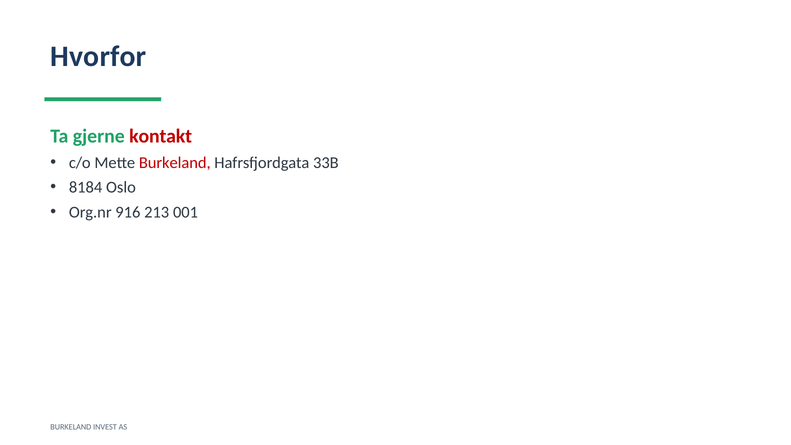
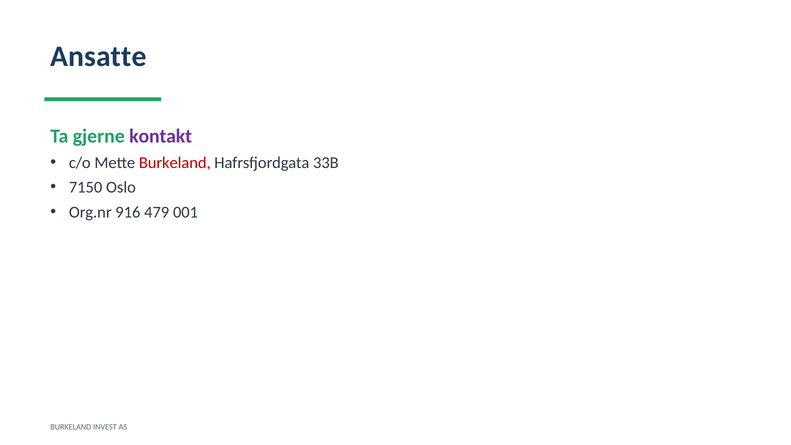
Hvorfor: Hvorfor -> Ansatte
kontakt colour: red -> purple
8184: 8184 -> 7150
213: 213 -> 479
